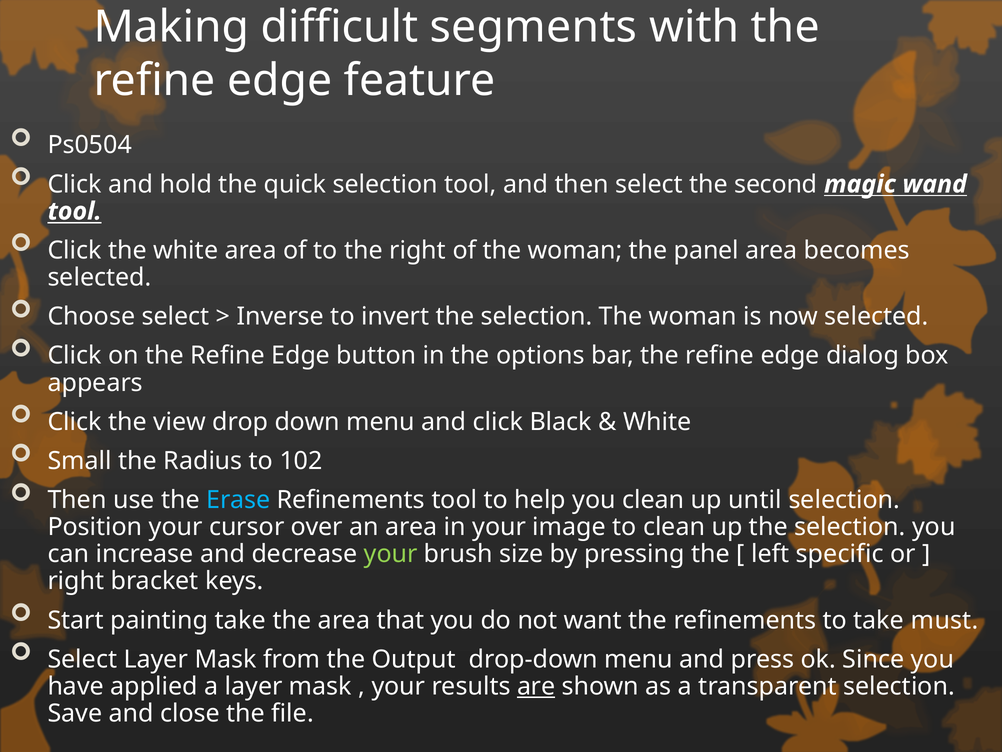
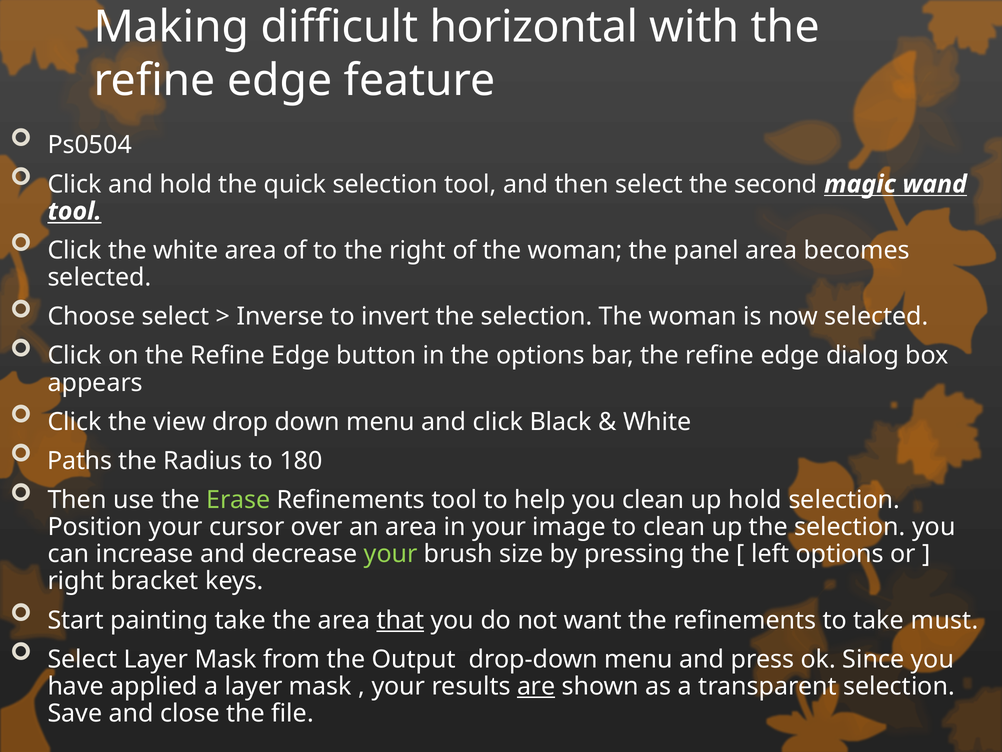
segments: segments -> horizontal
Small: Small -> Paths
102: 102 -> 180
Erase colour: light blue -> light green
up until: until -> hold
left specific: specific -> options
that underline: none -> present
